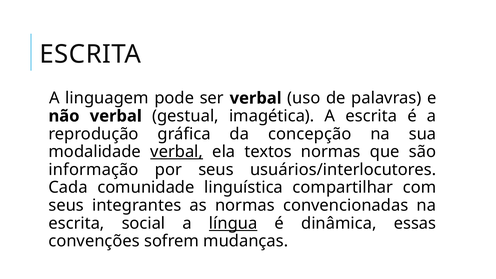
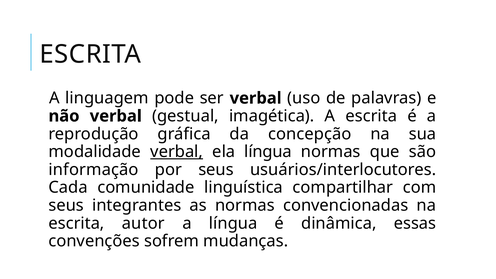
ela textos: textos -> língua
social: social -> autor
língua at (233, 223) underline: present -> none
